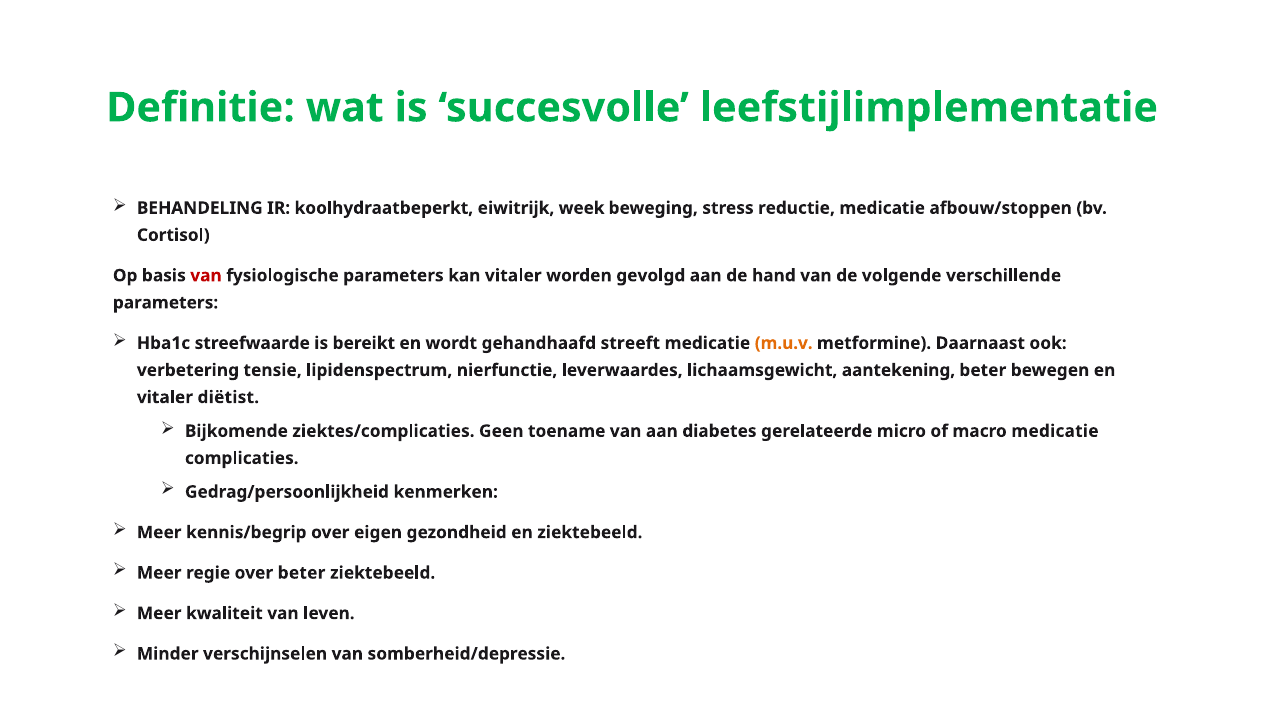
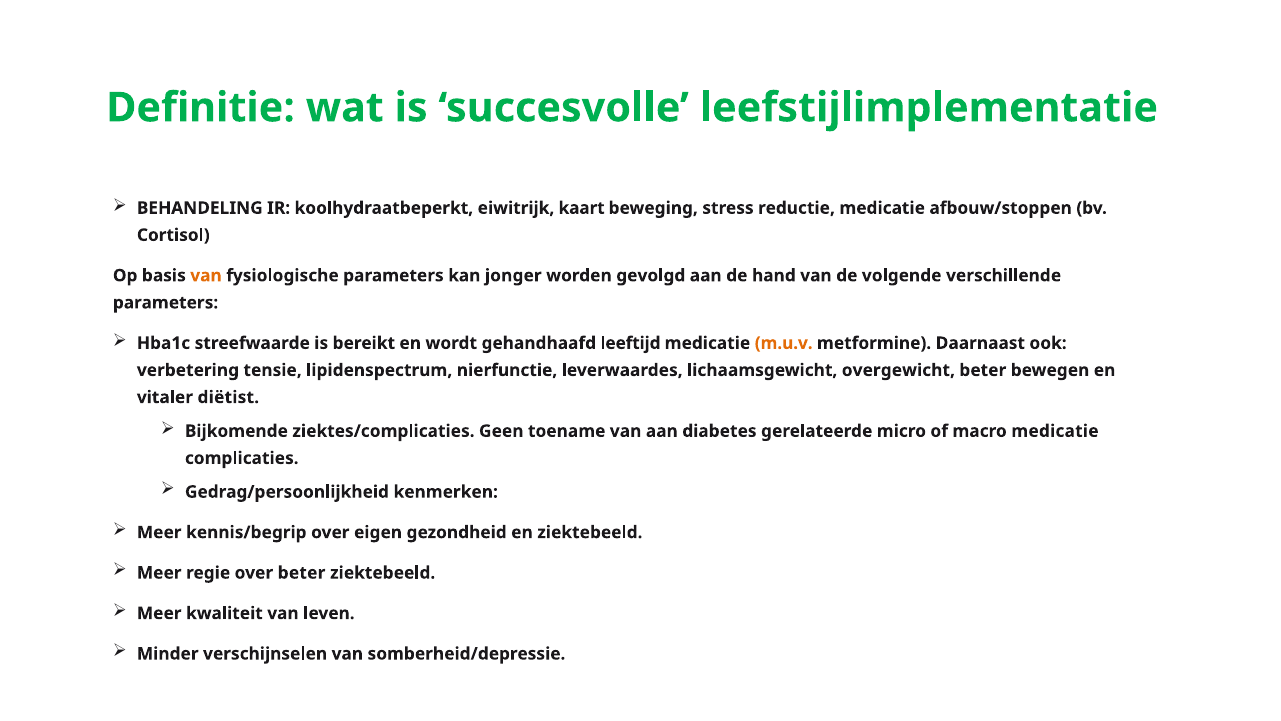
week: week -> kaart
van at (206, 275) colour: red -> orange
kan vitaler: vitaler -> jonger
streeft: streeft -> leeftijd
aantekening: aantekening -> overgewicht
